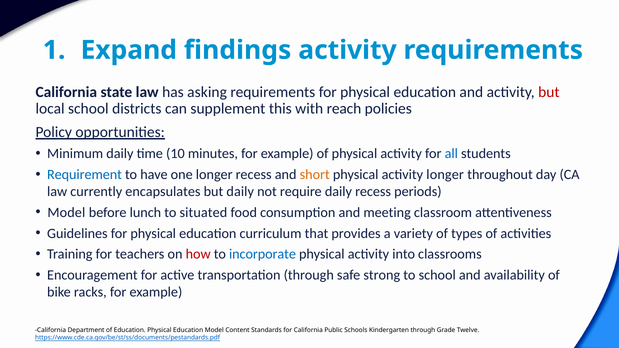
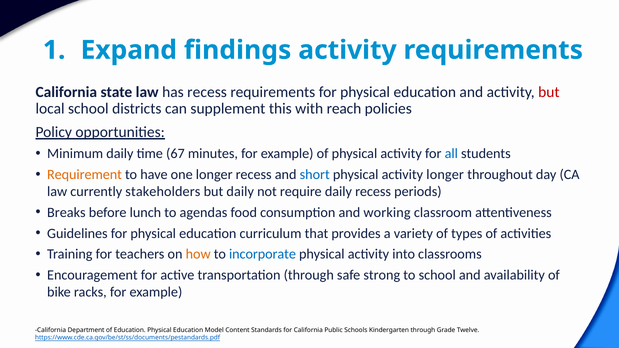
has asking: asking -> recess
10: 10 -> 67
Requirement colour: blue -> orange
short colour: orange -> blue
encapsulates: encapsulates -> stakeholders
Model at (66, 213): Model -> Breaks
situated: situated -> agendas
meeting: meeting -> working
how colour: red -> orange
